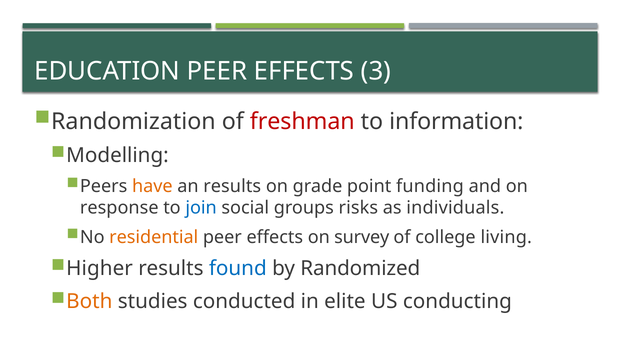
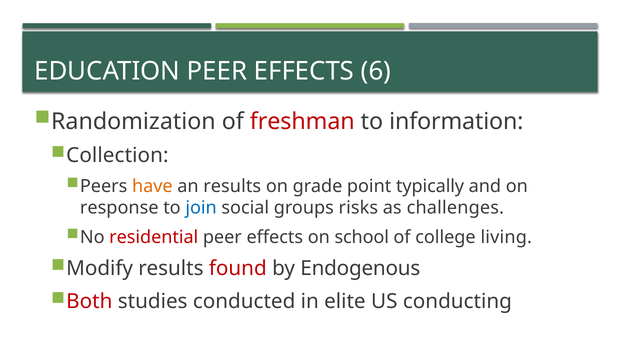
3: 3 -> 6
Modelling: Modelling -> Collection
funding: funding -> typically
individuals: individuals -> challenges
residential colour: orange -> red
survey: survey -> school
Higher: Higher -> Modify
found colour: blue -> red
Randomized: Randomized -> Endogenous
Both colour: orange -> red
